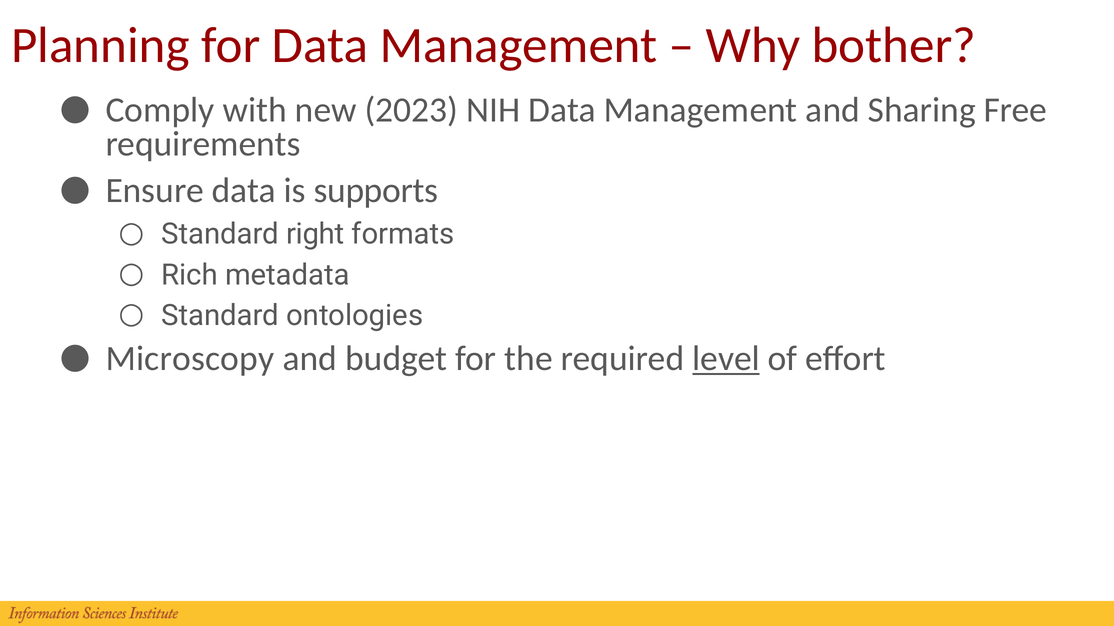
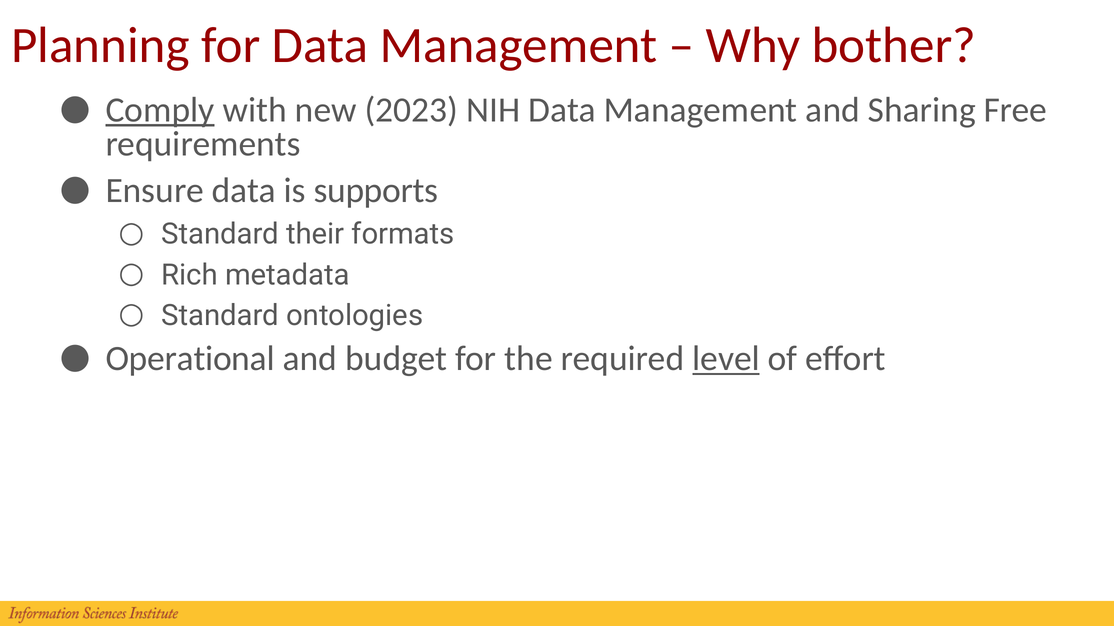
Comply underline: none -> present
right: right -> their
Microscopy: Microscopy -> Operational
